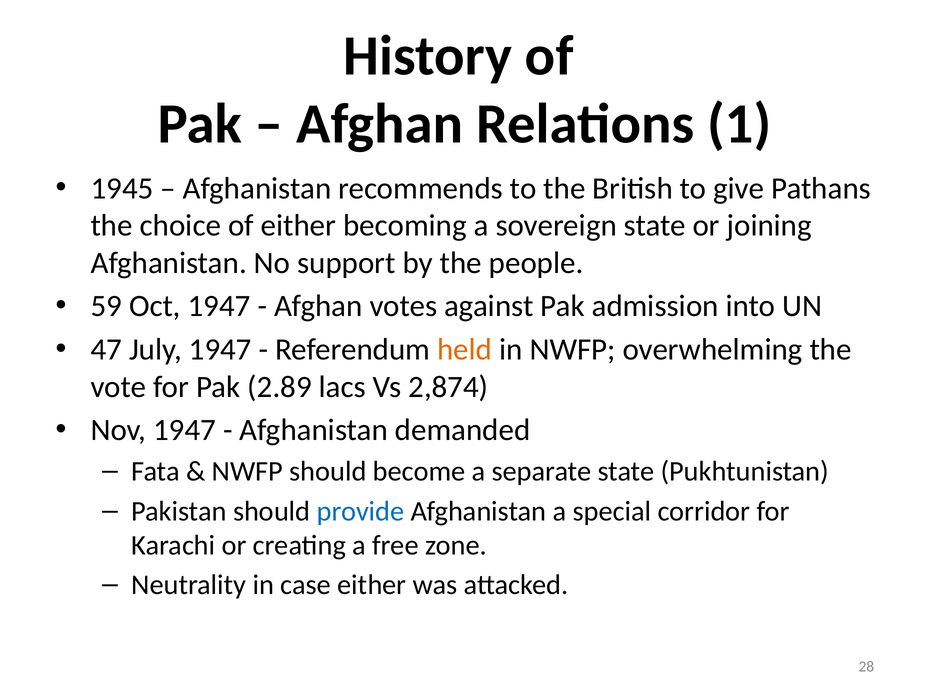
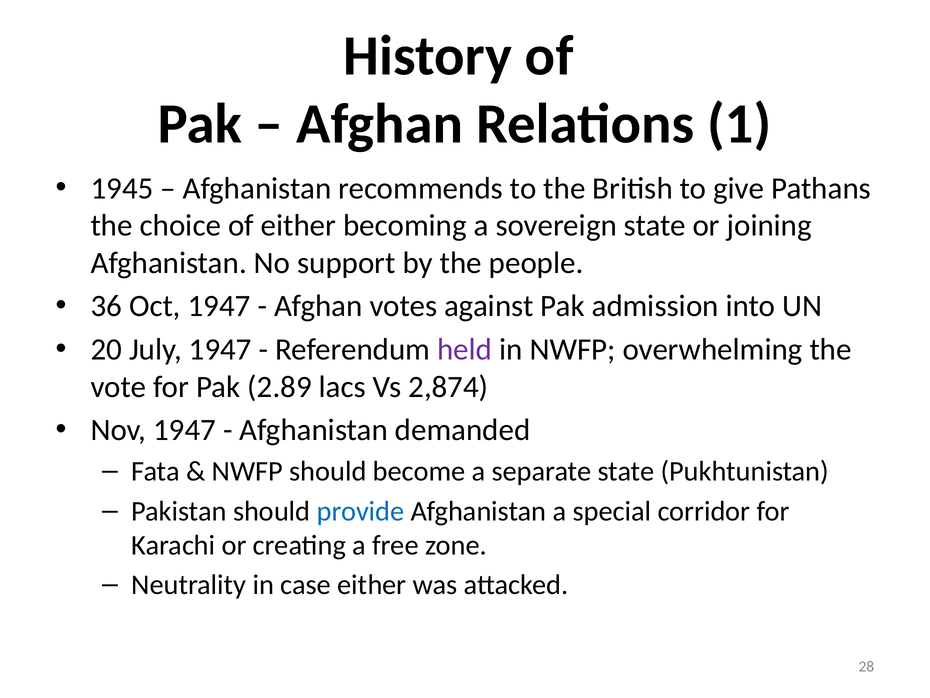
59: 59 -> 36
47: 47 -> 20
held colour: orange -> purple
